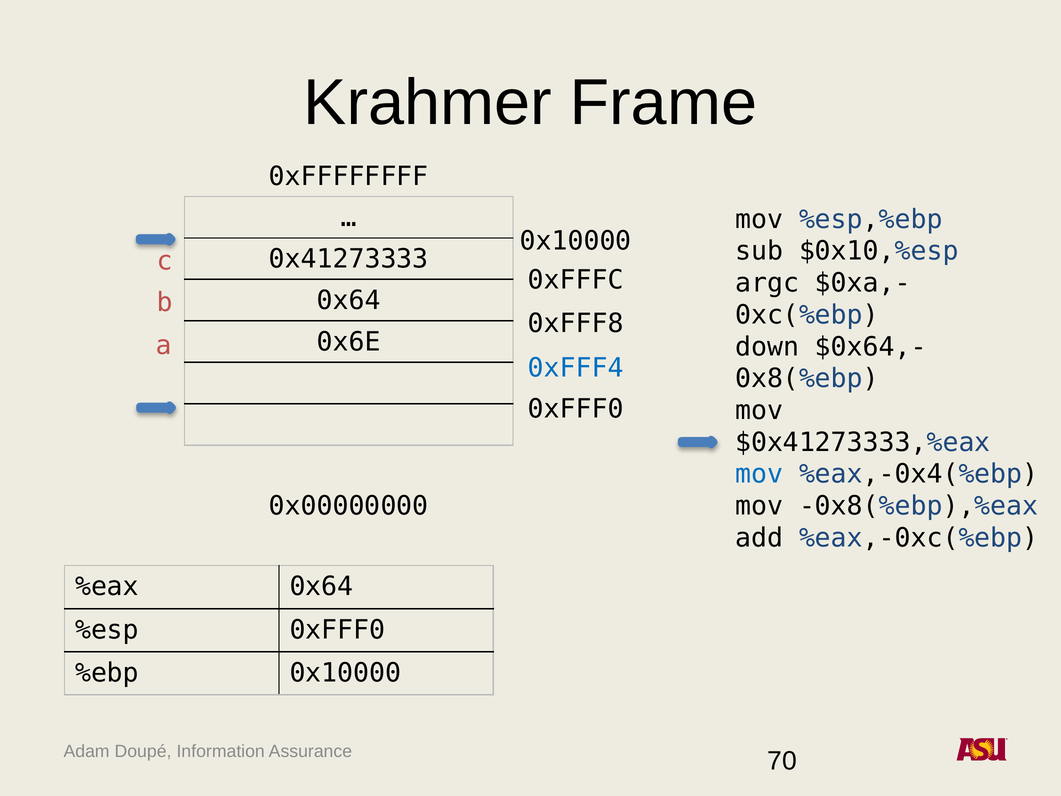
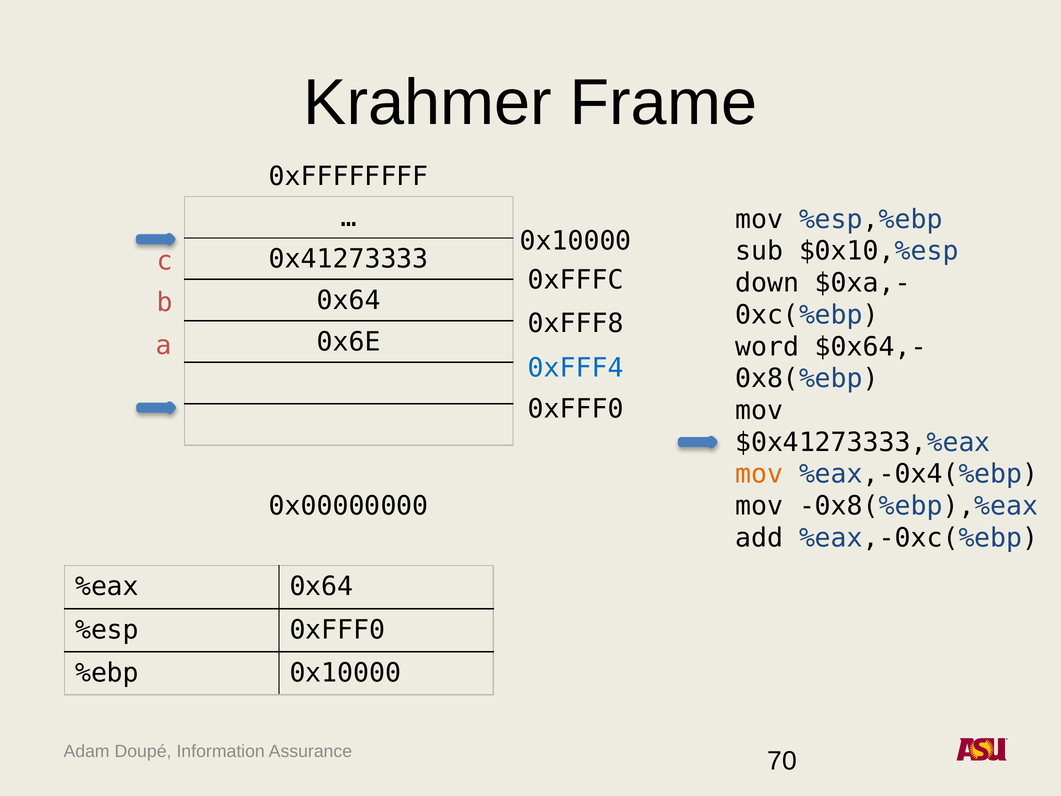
argc: argc -> down
down: down -> word
mov at (759, 474) colour: blue -> orange
